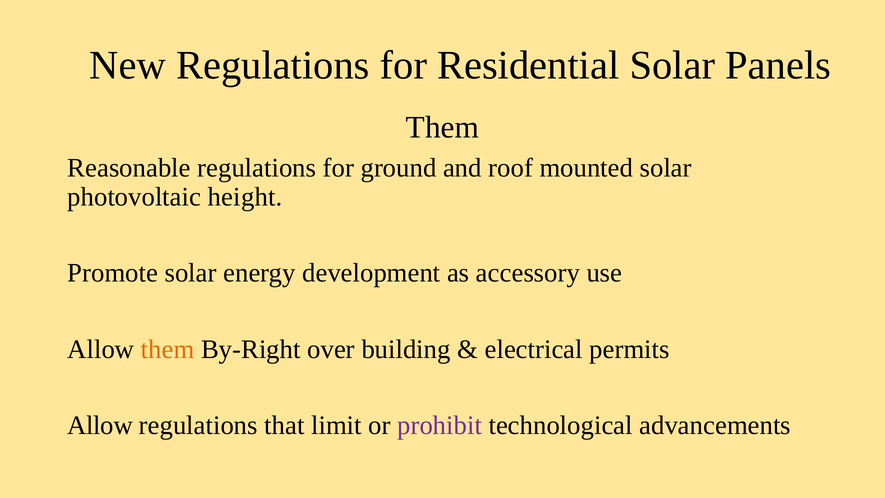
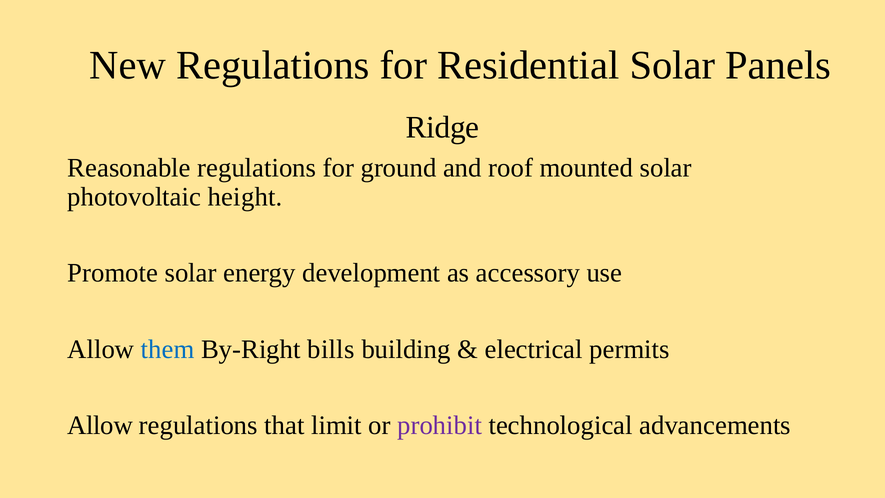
Them at (442, 127): Them -> Ridge
them at (168, 349) colour: orange -> blue
over: over -> bills
